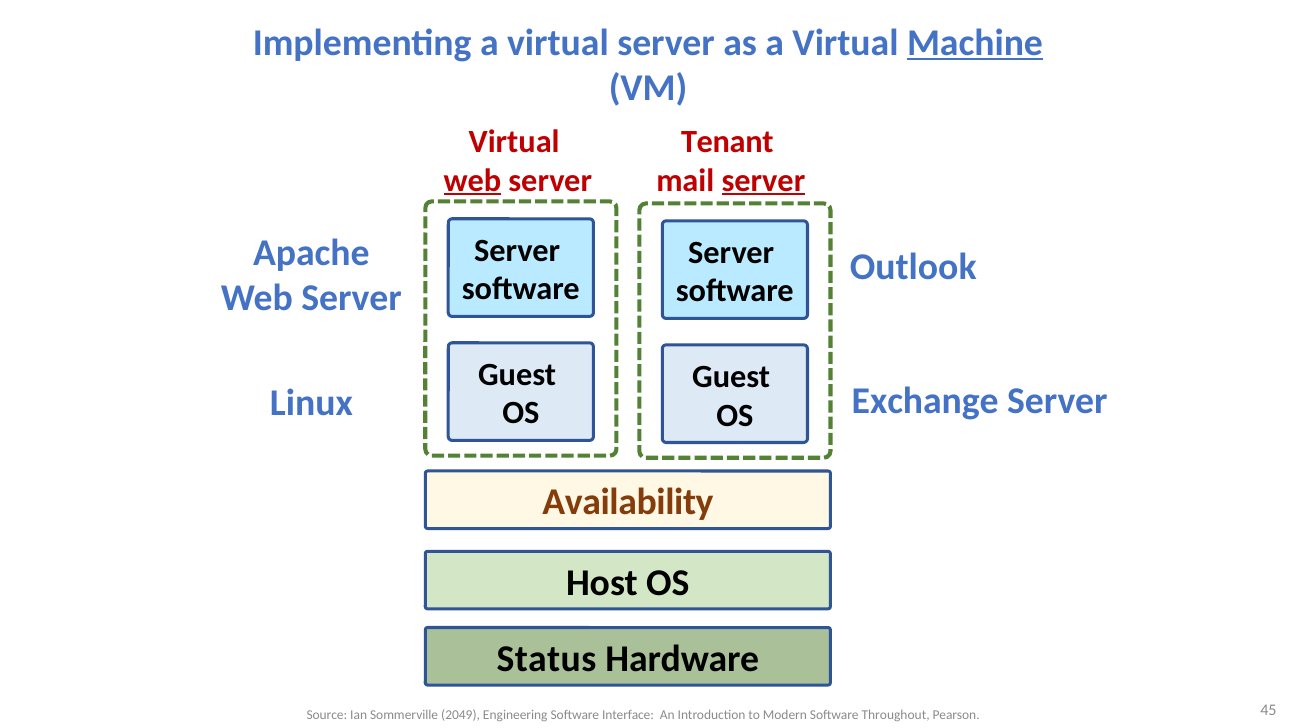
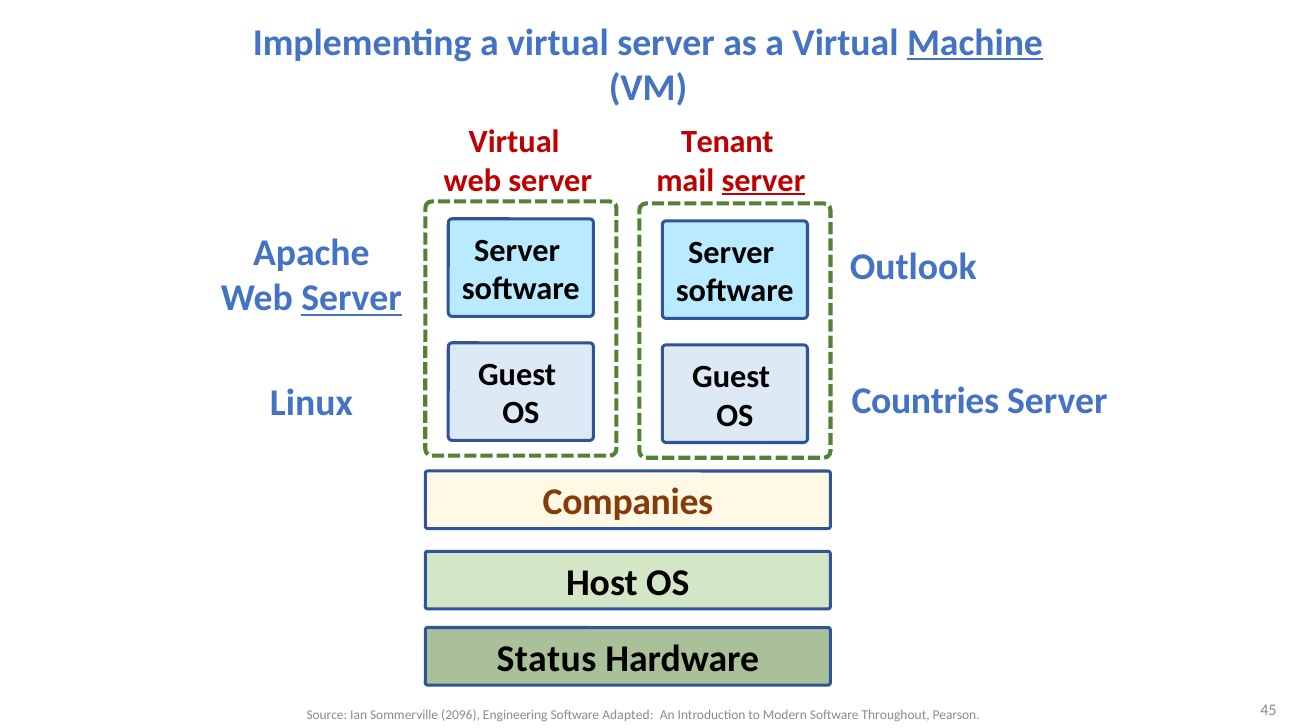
web at (472, 180) underline: present -> none
Server at (352, 298) underline: none -> present
Exchange: Exchange -> Countries
Availability: Availability -> Companies
2049: 2049 -> 2096
Interface: Interface -> Adapted
